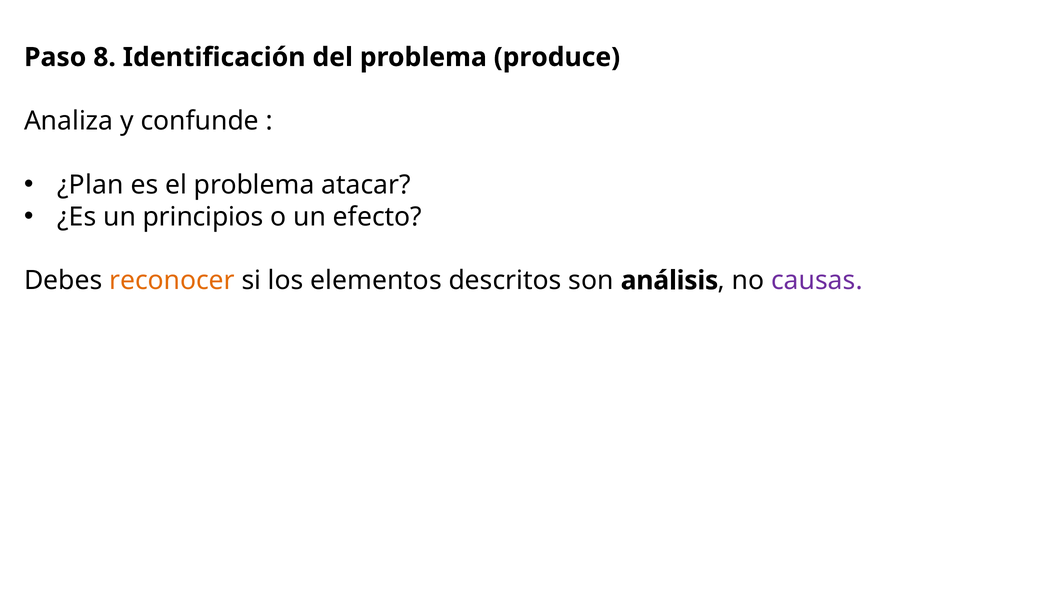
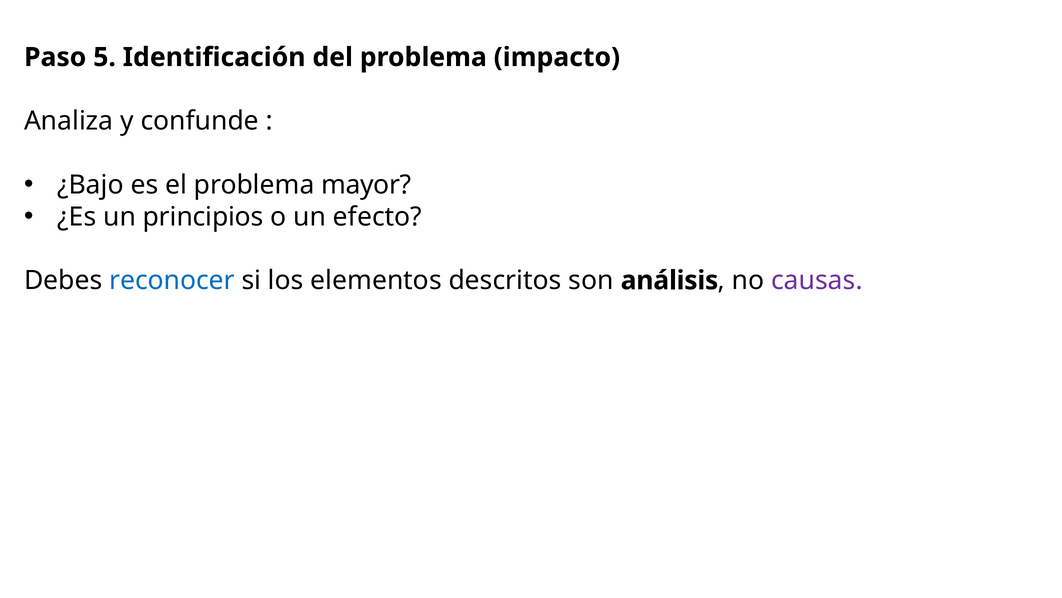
8: 8 -> 5
produce: produce -> impacto
¿Plan: ¿Plan -> ¿Bajo
atacar: atacar -> mayor
reconocer colour: orange -> blue
